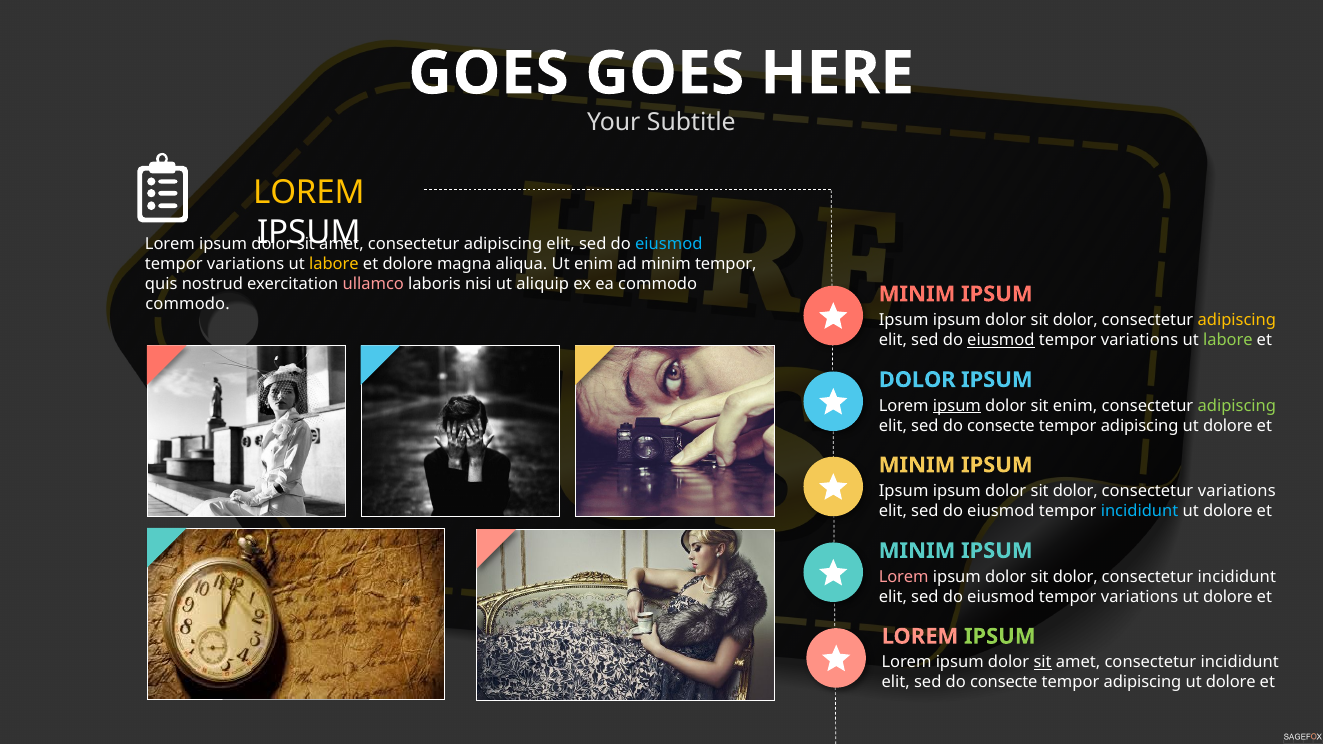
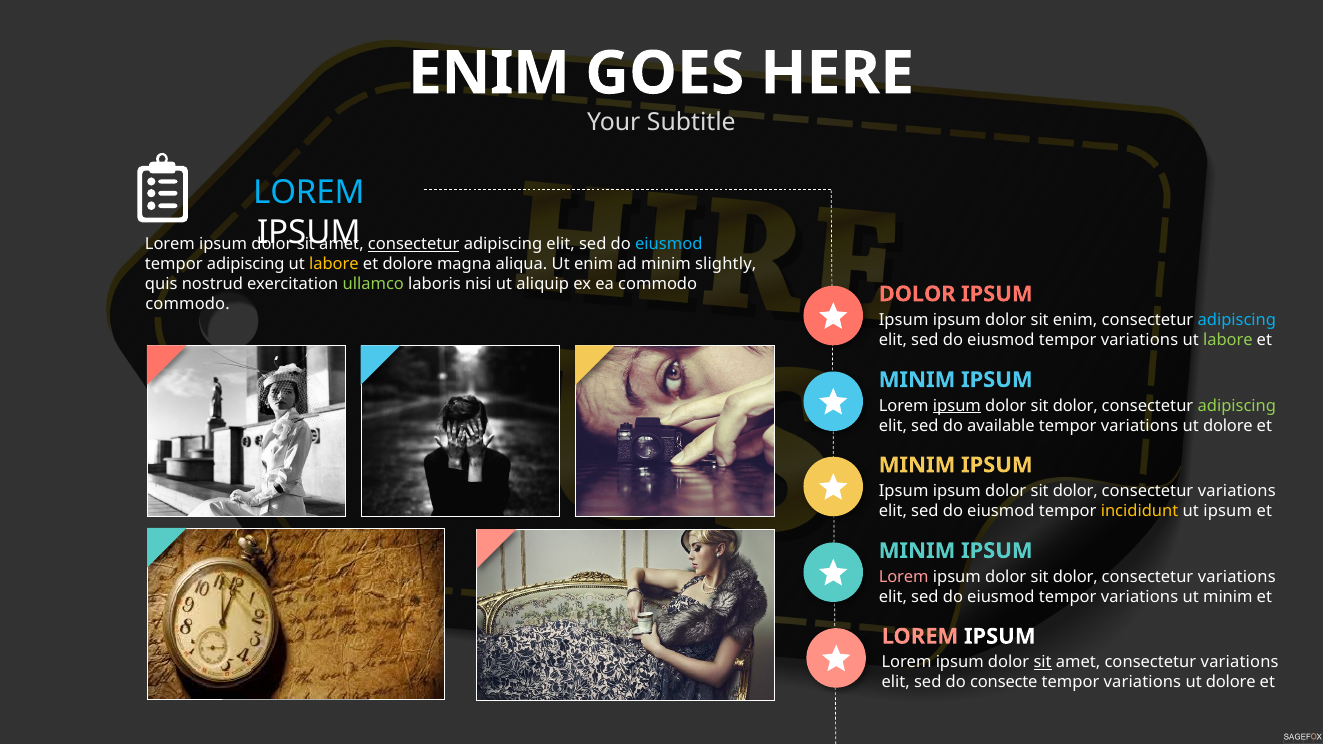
GOES at (489, 73): GOES -> ENIM
LOREM at (309, 193) colour: yellow -> light blue
consectetur at (414, 244) underline: none -> present
variations at (246, 264): variations -> adipiscing
minim tempor: tempor -> slightly
ullamco colour: pink -> light green
MINIM at (917, 294): MINIM -> DOLOR
dolor at (1075, 320): dolor -> enim
adipiscing at (1237, 320) colour: yellow -> light blue
eiusmod at (1001, 340) underline: present -> none
DOLOR at (917, 380): DOLOR -> MINIM
enim at (1075, 406): enim -> dolor
consecte at (1001, 426): consecte -> available
adipiscing at (1140, 426): adipiscing -> variations
incididunt at (1140, 511) colour: light blue -> yellow
dolore at (1228, 511): dolore -> ipsum
incididunt at (1237, 577): incididunt -> variations
dolore at (1228, 597): dolore -> minim
IPSUM at (1000, 637) colour: light green -> white
amet consectetur incididunt: incididunt -> variations
adipiscing at (1143, 683): adipiscing -> variations
